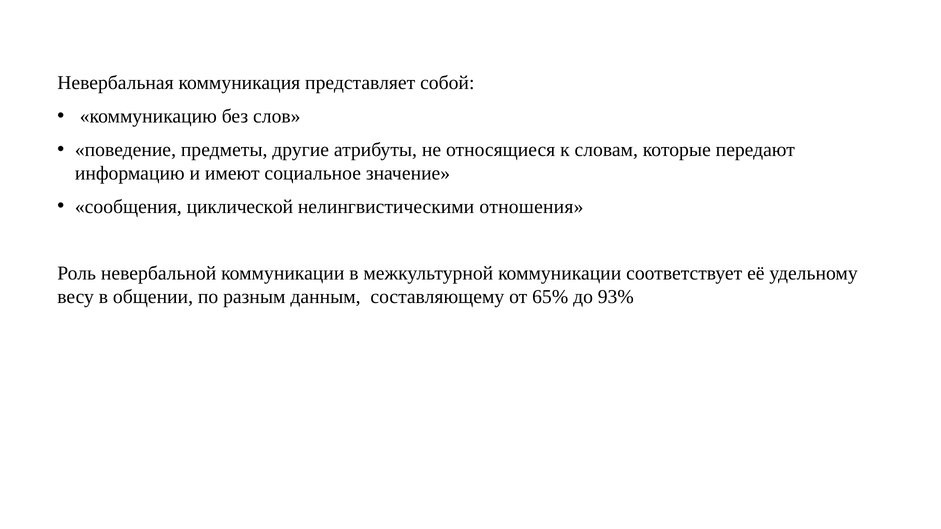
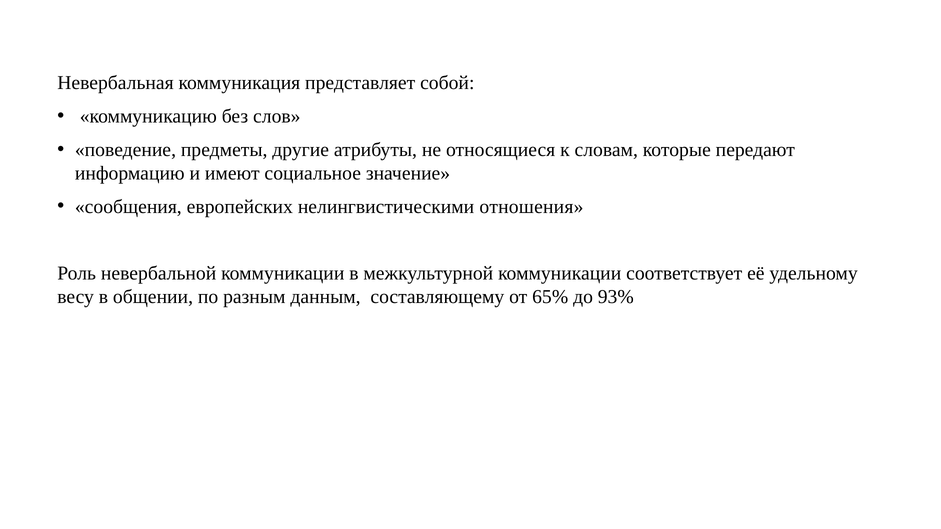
циклической: циклической -> европейских
